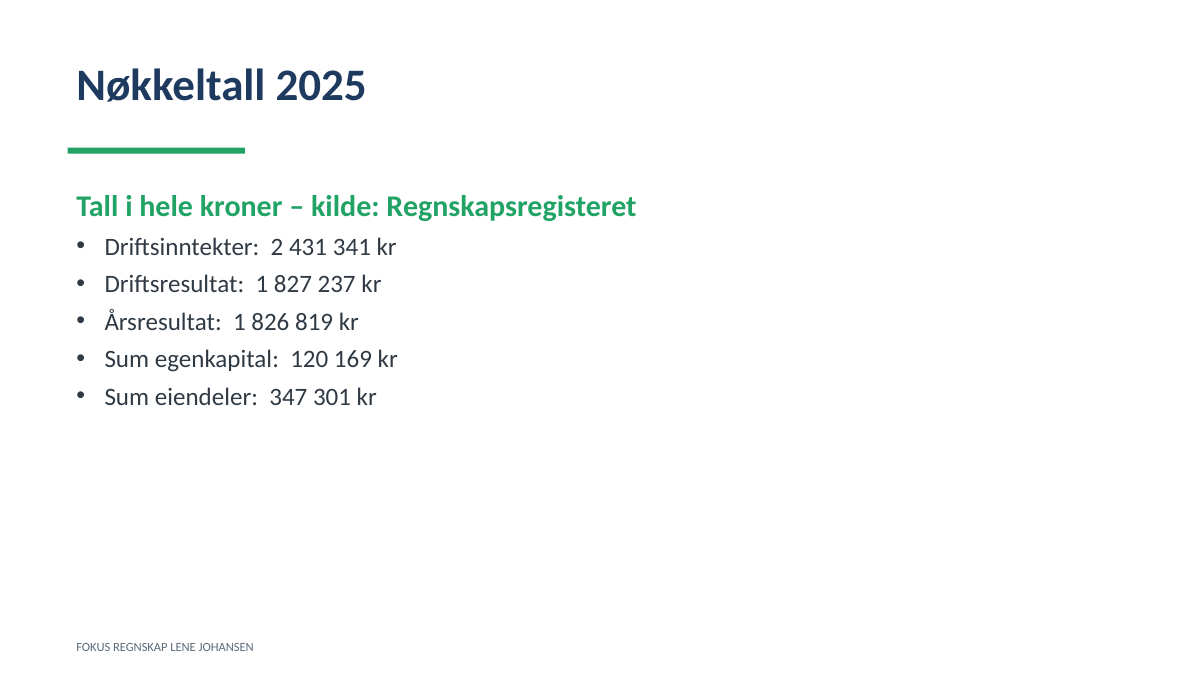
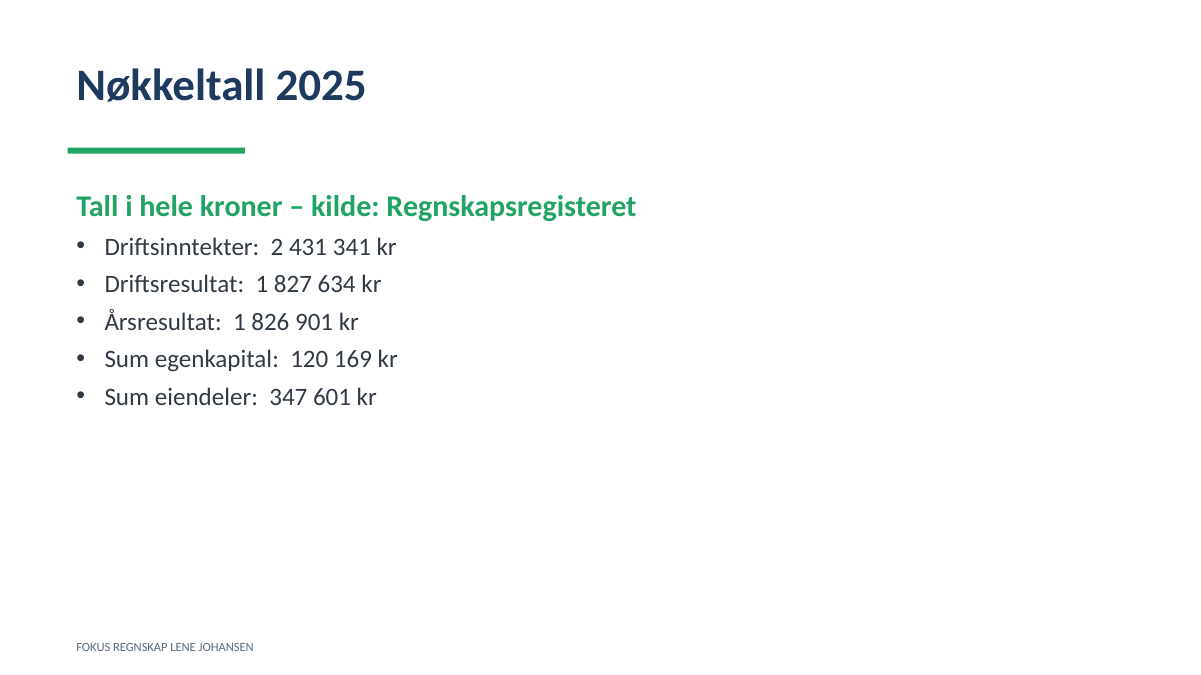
237: 237 -> 634
819: 819 -> 901
301: 301 -> 601
